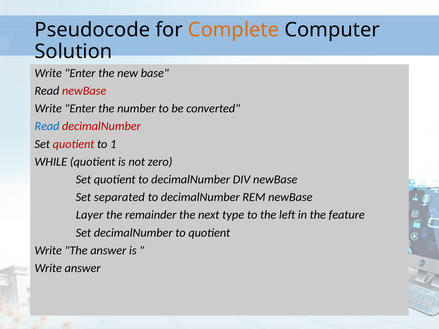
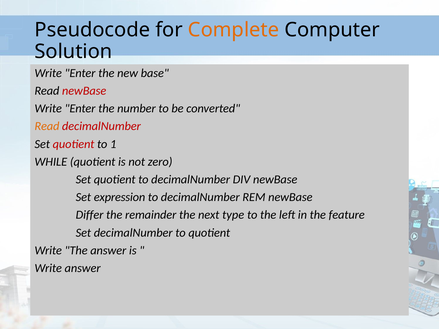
Read at (47, 126) colour: blue -> orange
separated: separated -> expression
Layer: Layer -> Differ
